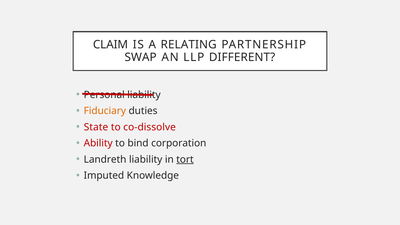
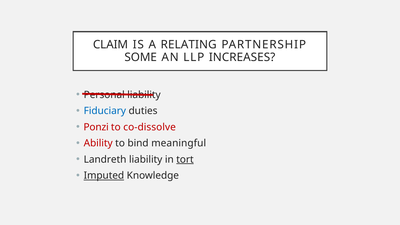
SWAP: SWAP -> SOME
DIFFERENT: DIFFERENT -> INCREASES
Fiduciary colour: orange -> blue
State: State -> Ponzi
corporation: corporation -> meaningful
Imputed underline: none -> present
